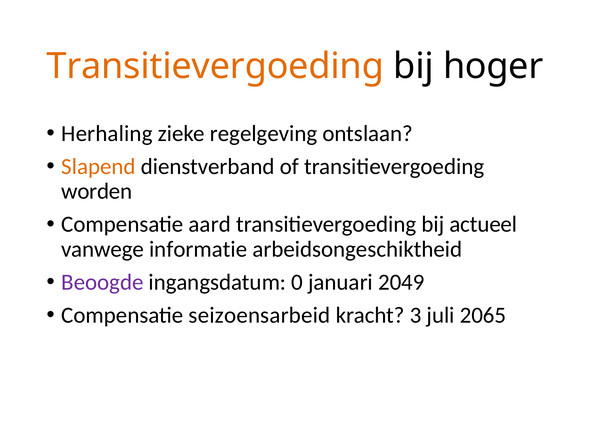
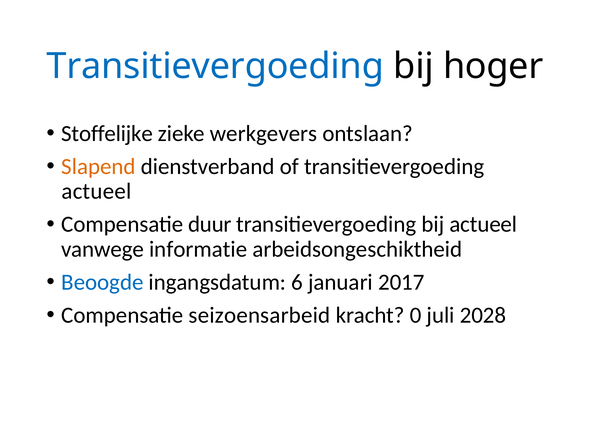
Transitievergoeding at (215, 66) colour: orange -> blue
Herhaling: Herhaling -> Stoffelijke
regelgeving: regelgeving -> werkgevers
worden at (97, 191): worden -> actueel
aard: aard -> duur
Beoogde colour: purple -> blue
0: 0 -> 6
2049: 2049 -> 2017
3: 3 -> 0
2065: 2065 -> 2028
